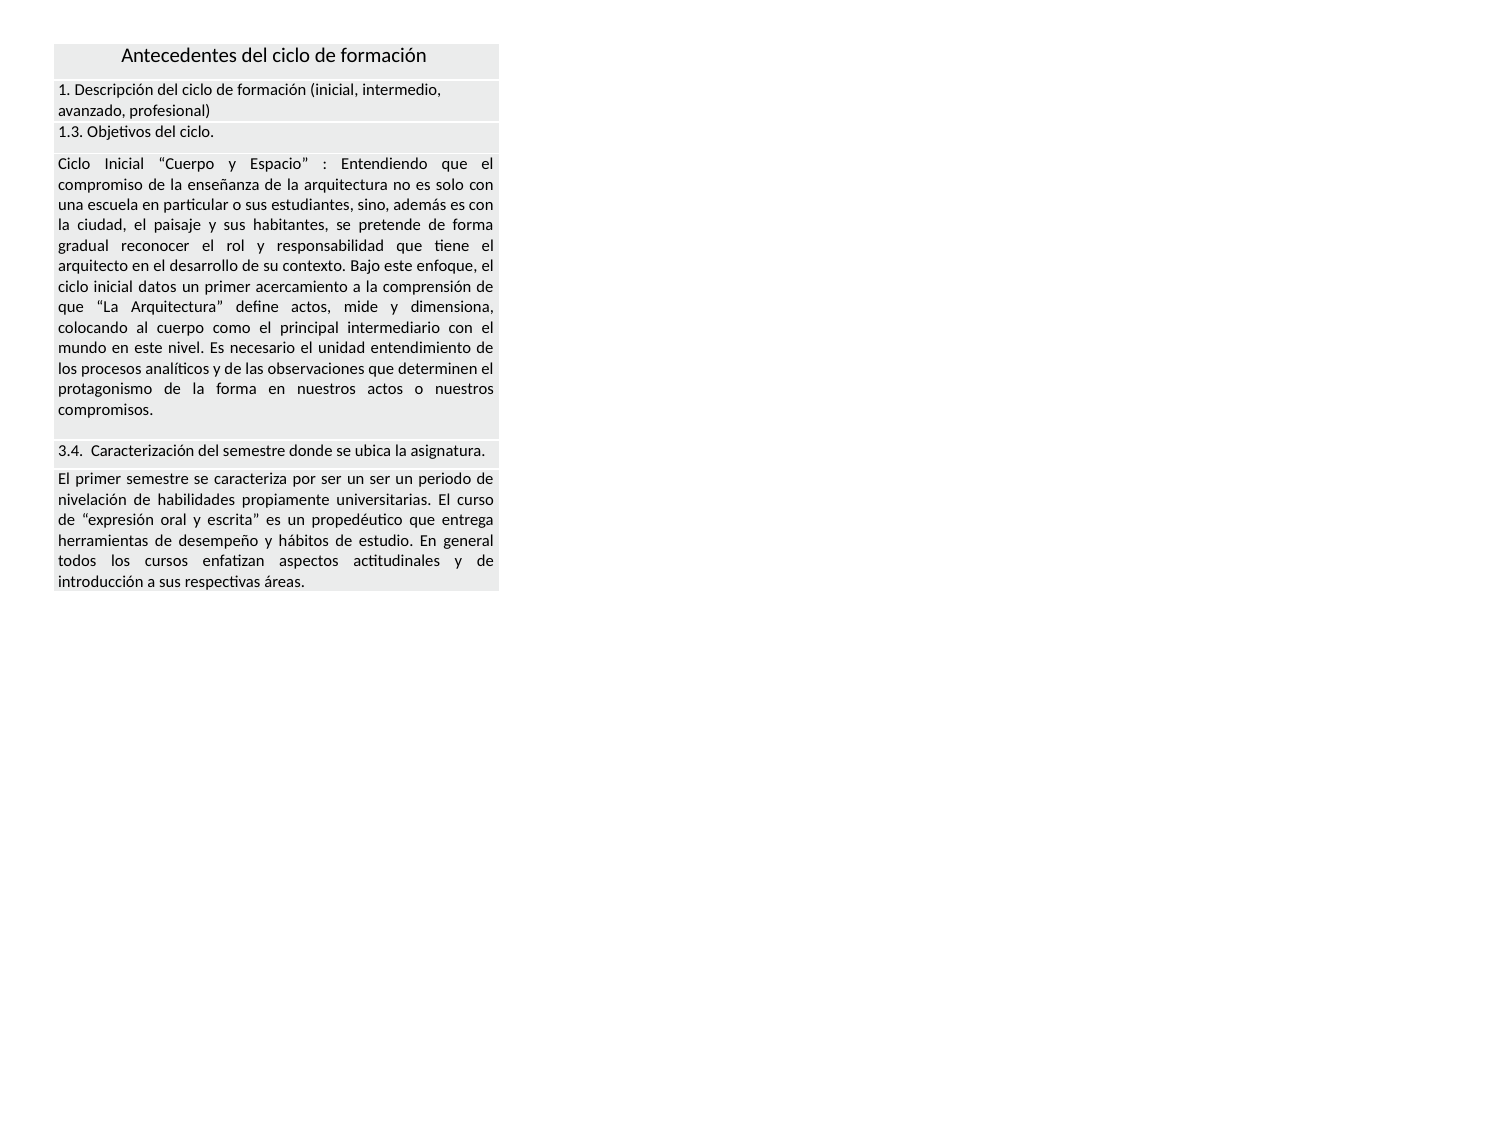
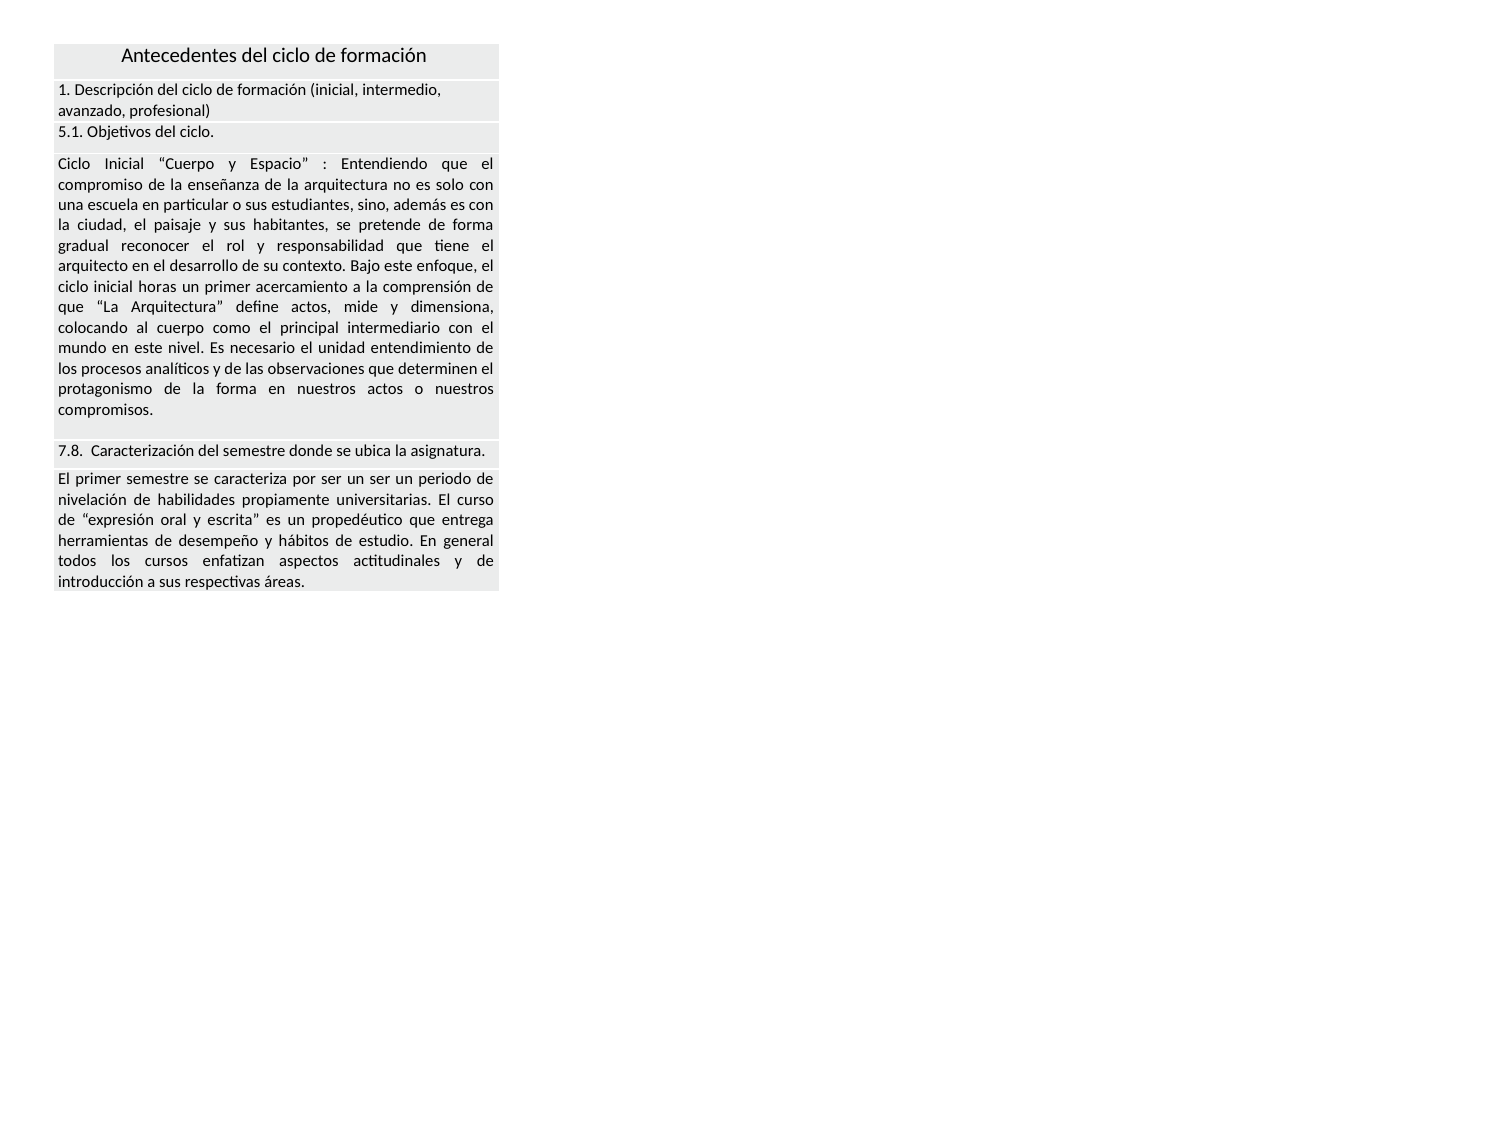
1.3: 1.3 -> 5.1
datos: datos -> horas
3.4: 3.4 -> 7.8
